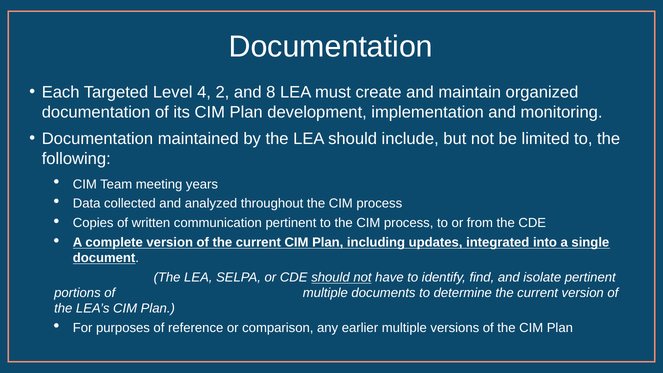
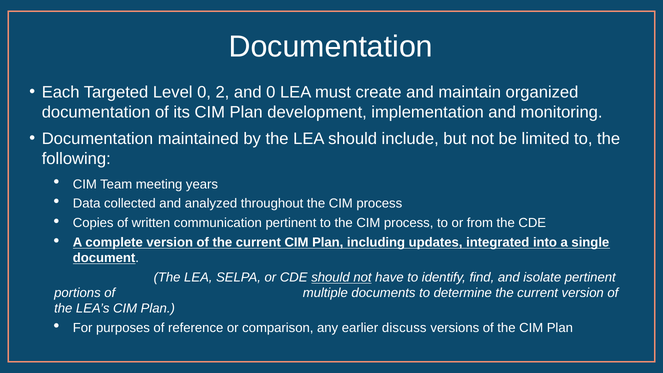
Level 4: 4 -> 0
and 8: 8 -> 0
earlier multiple: multiple -> discuss
